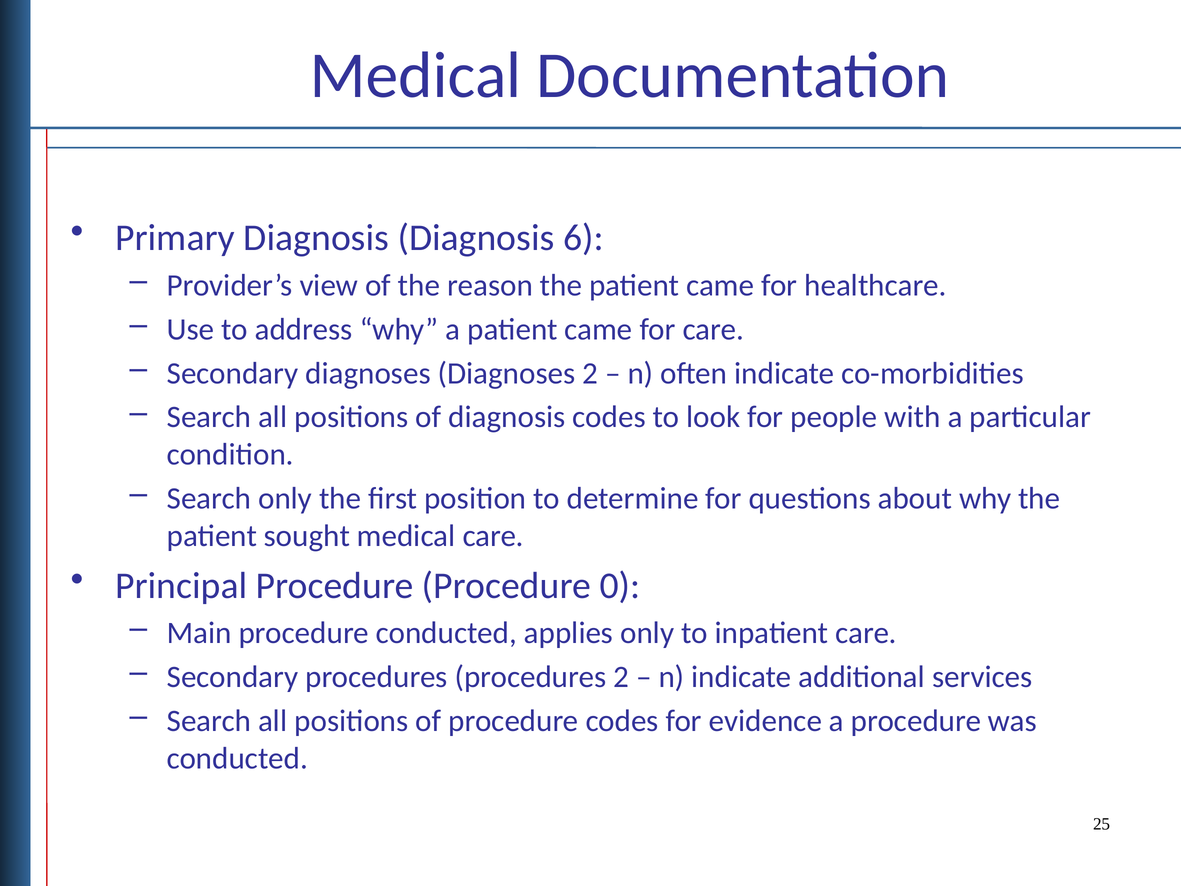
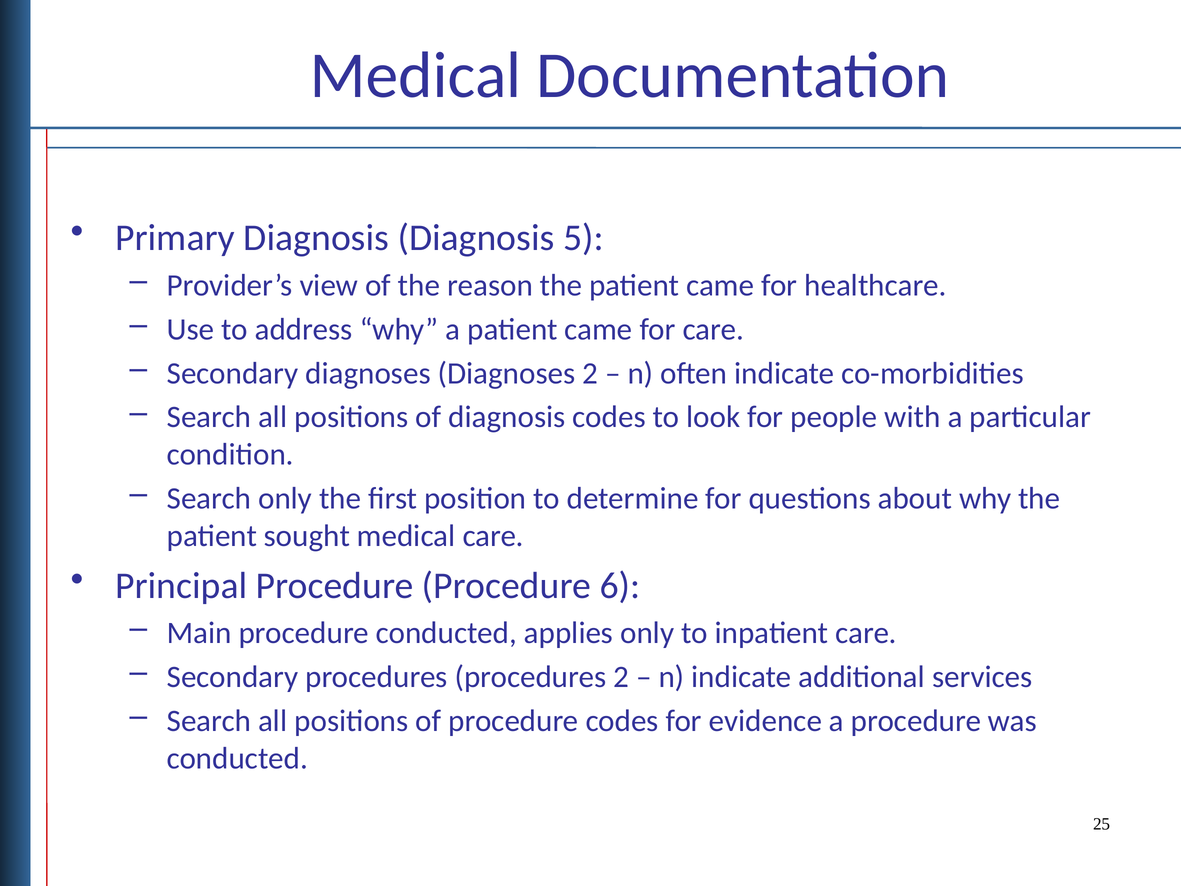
6: 6 -> 5
0: 0 -> 6
